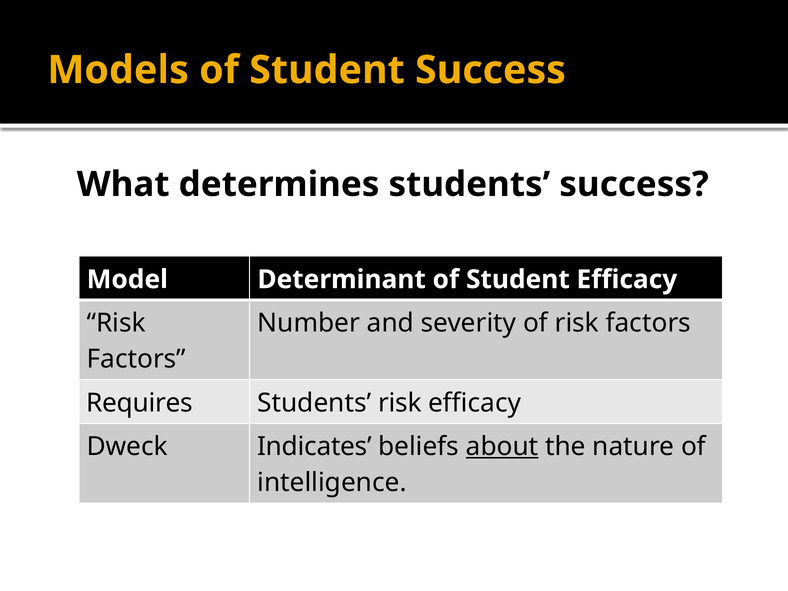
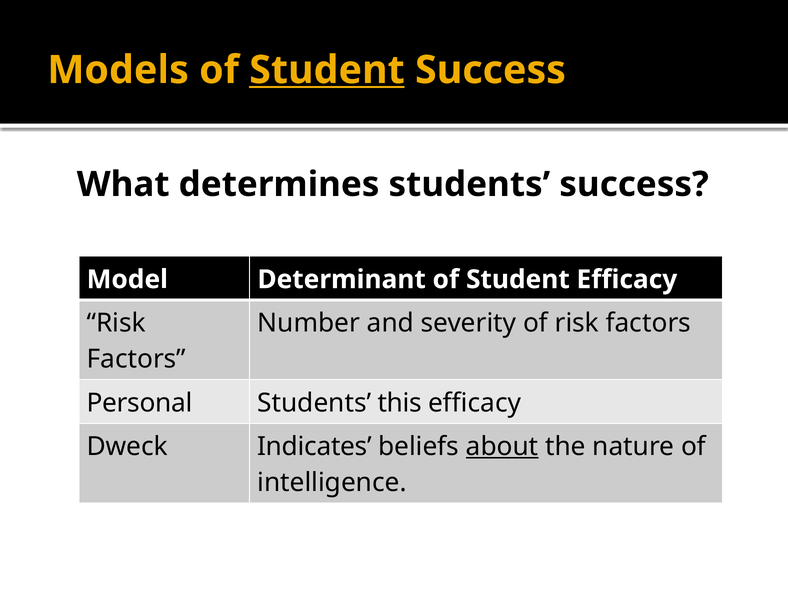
Student at (327, 70) underline: none -> present
Requires: Requires -> Personal
Students risk: risk -> this
